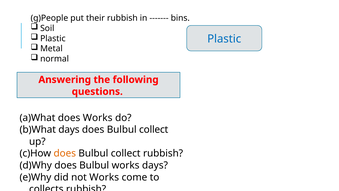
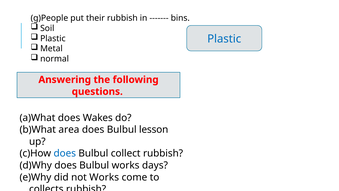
does Works: Works -> Wakes
days at (69, 129): days -> area
collect at (154, 129): collect -> lesson
does at (65, 153) colour: orange -> blue
